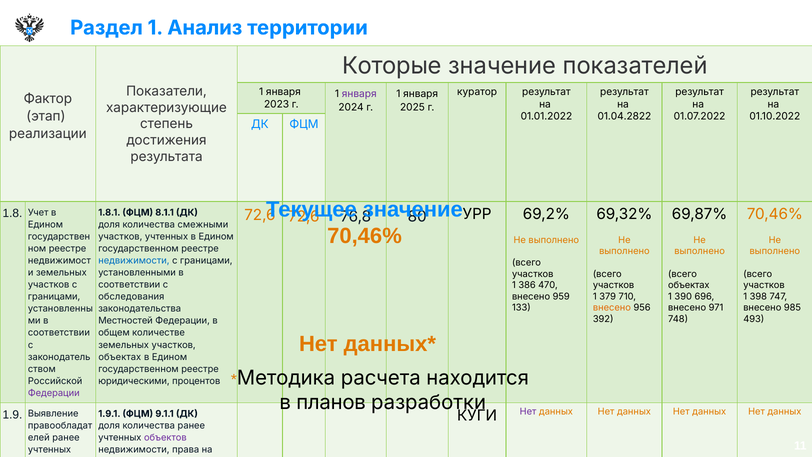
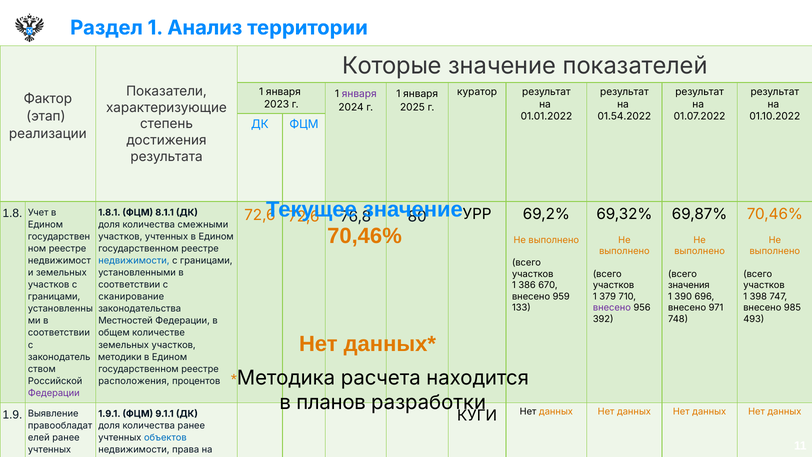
01.04.2822: 01.04.2822 -> 01.54.2022
470: 470 -> 670
объектах at (689, 285): объектах -> значения
обследования: обследования -> сканирование
внесено at (612, 308) colour: orange -> purple
объектах at (120, 357): объектах -> методики
юридическими: юридическими -> расположения
Нет at (528, 412) colour: purple -> black
объектов at (165, 438) colour: purple -> blue
